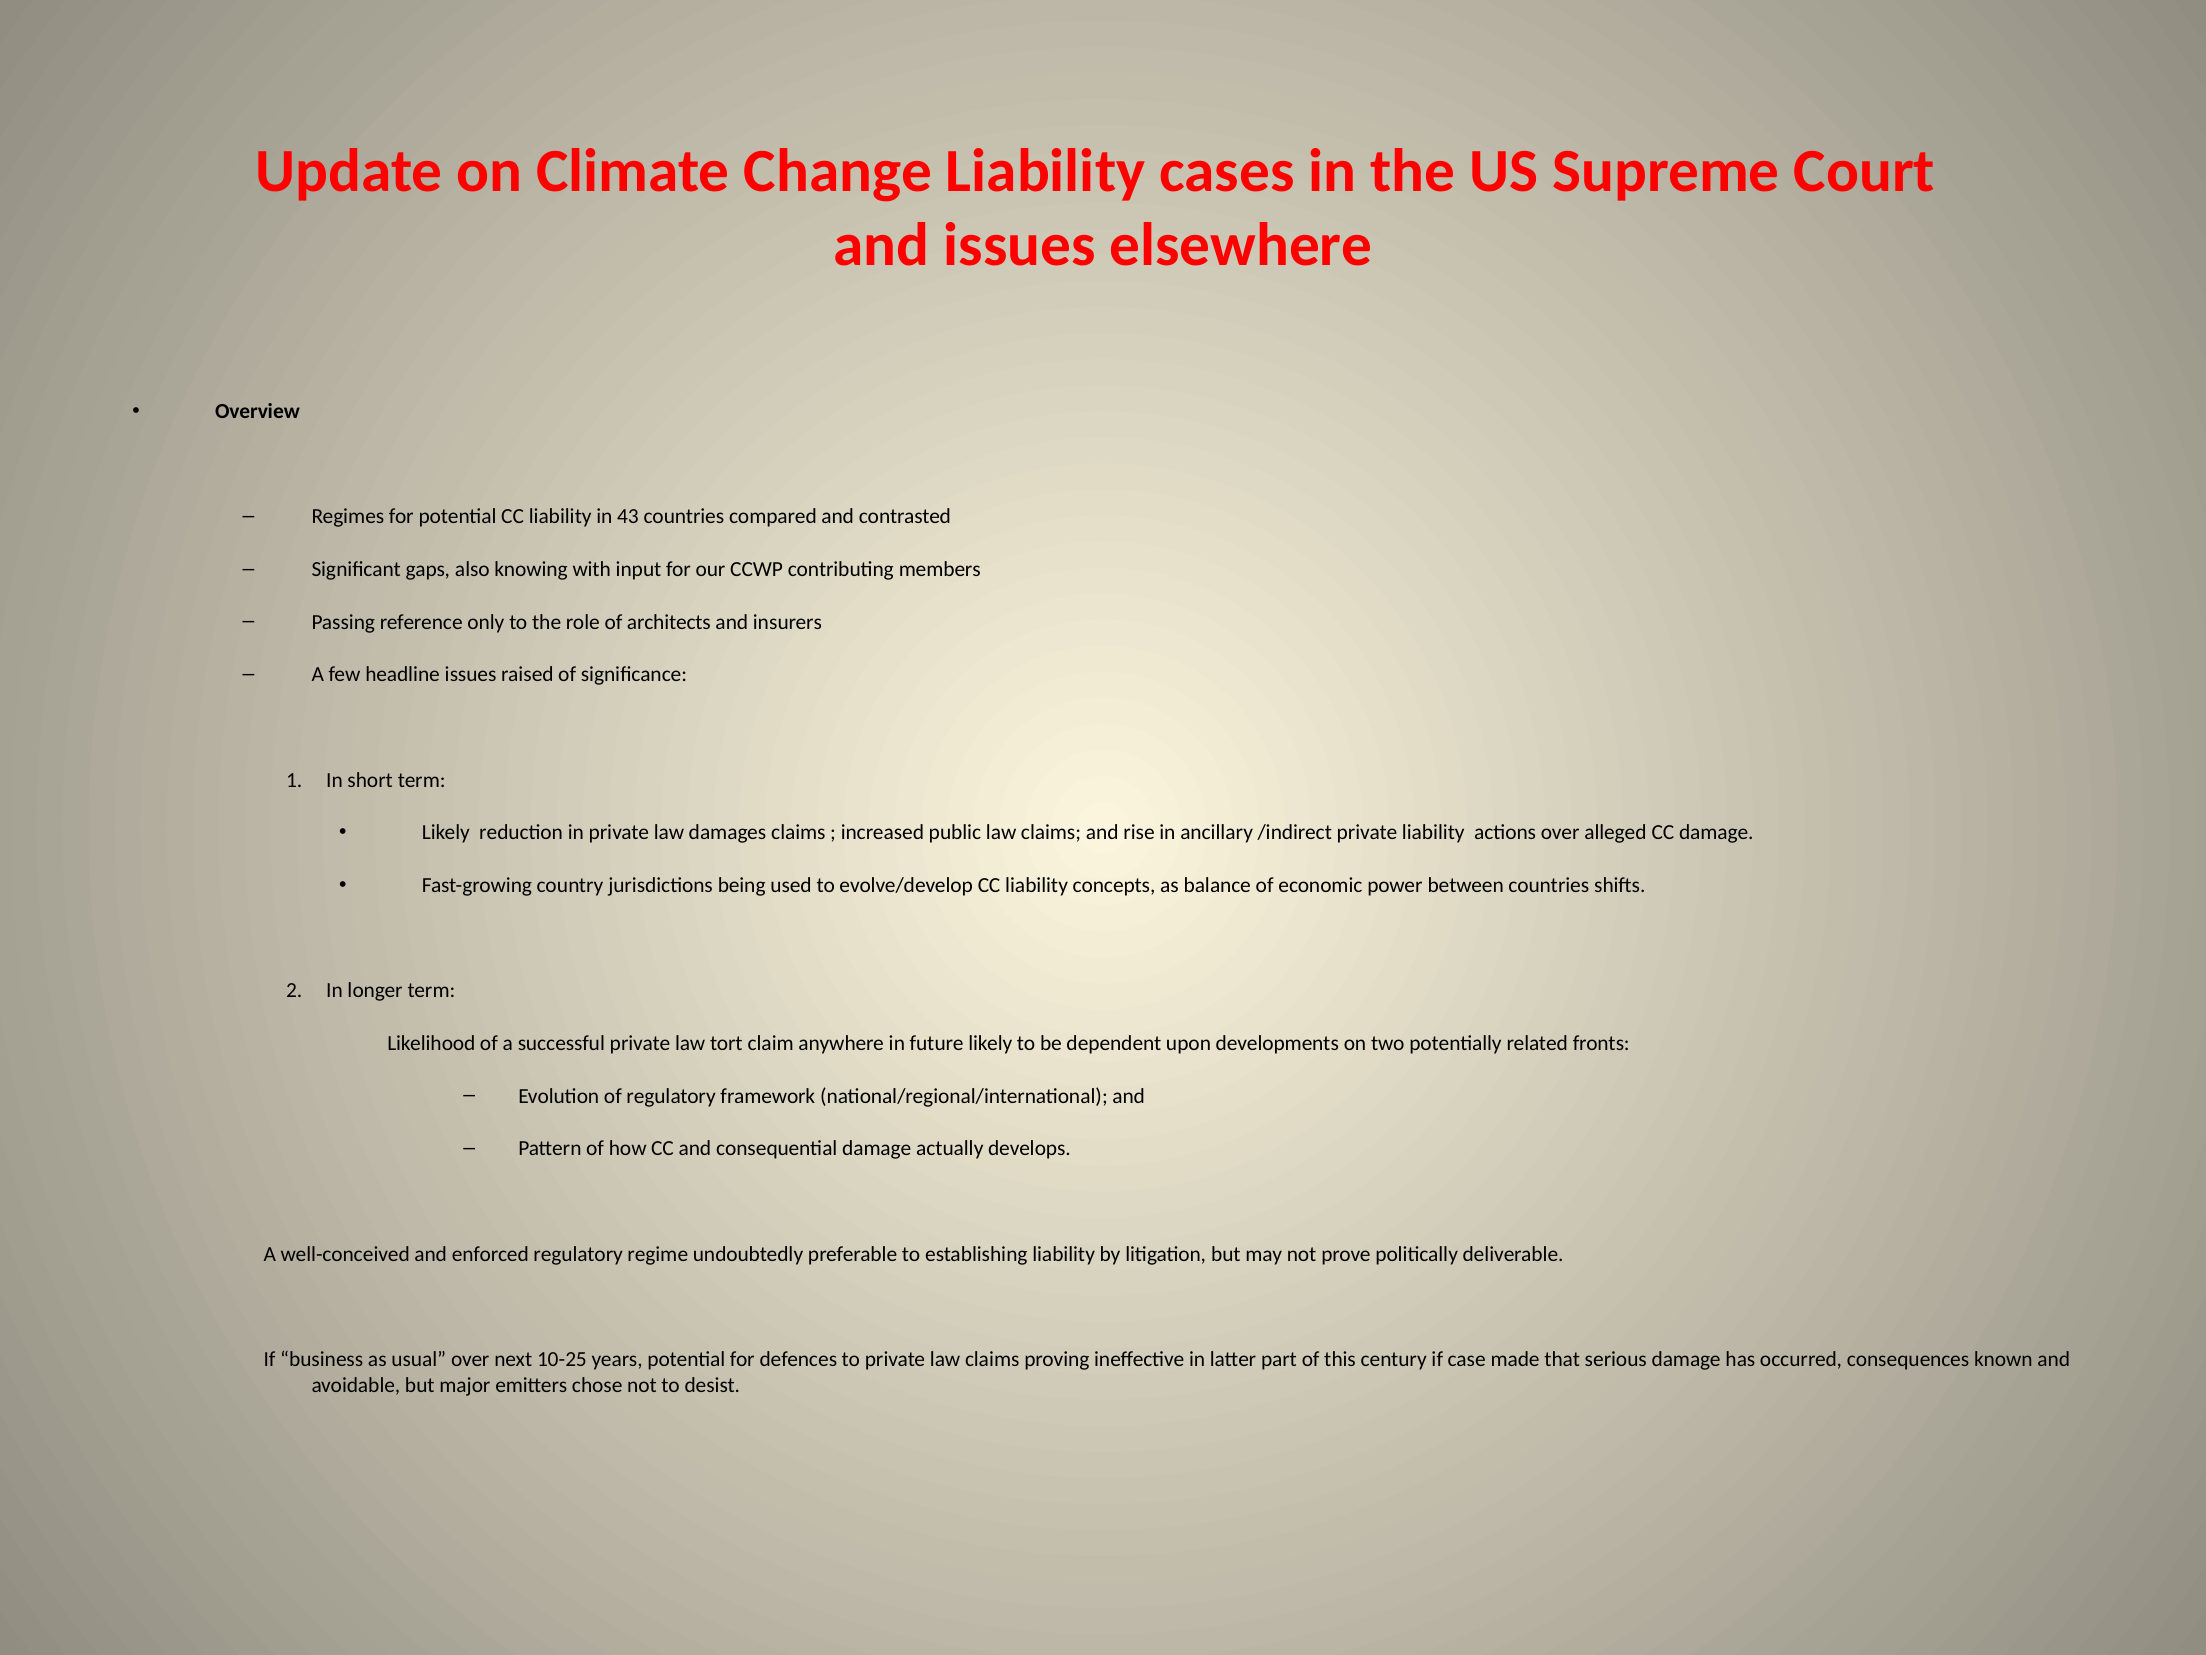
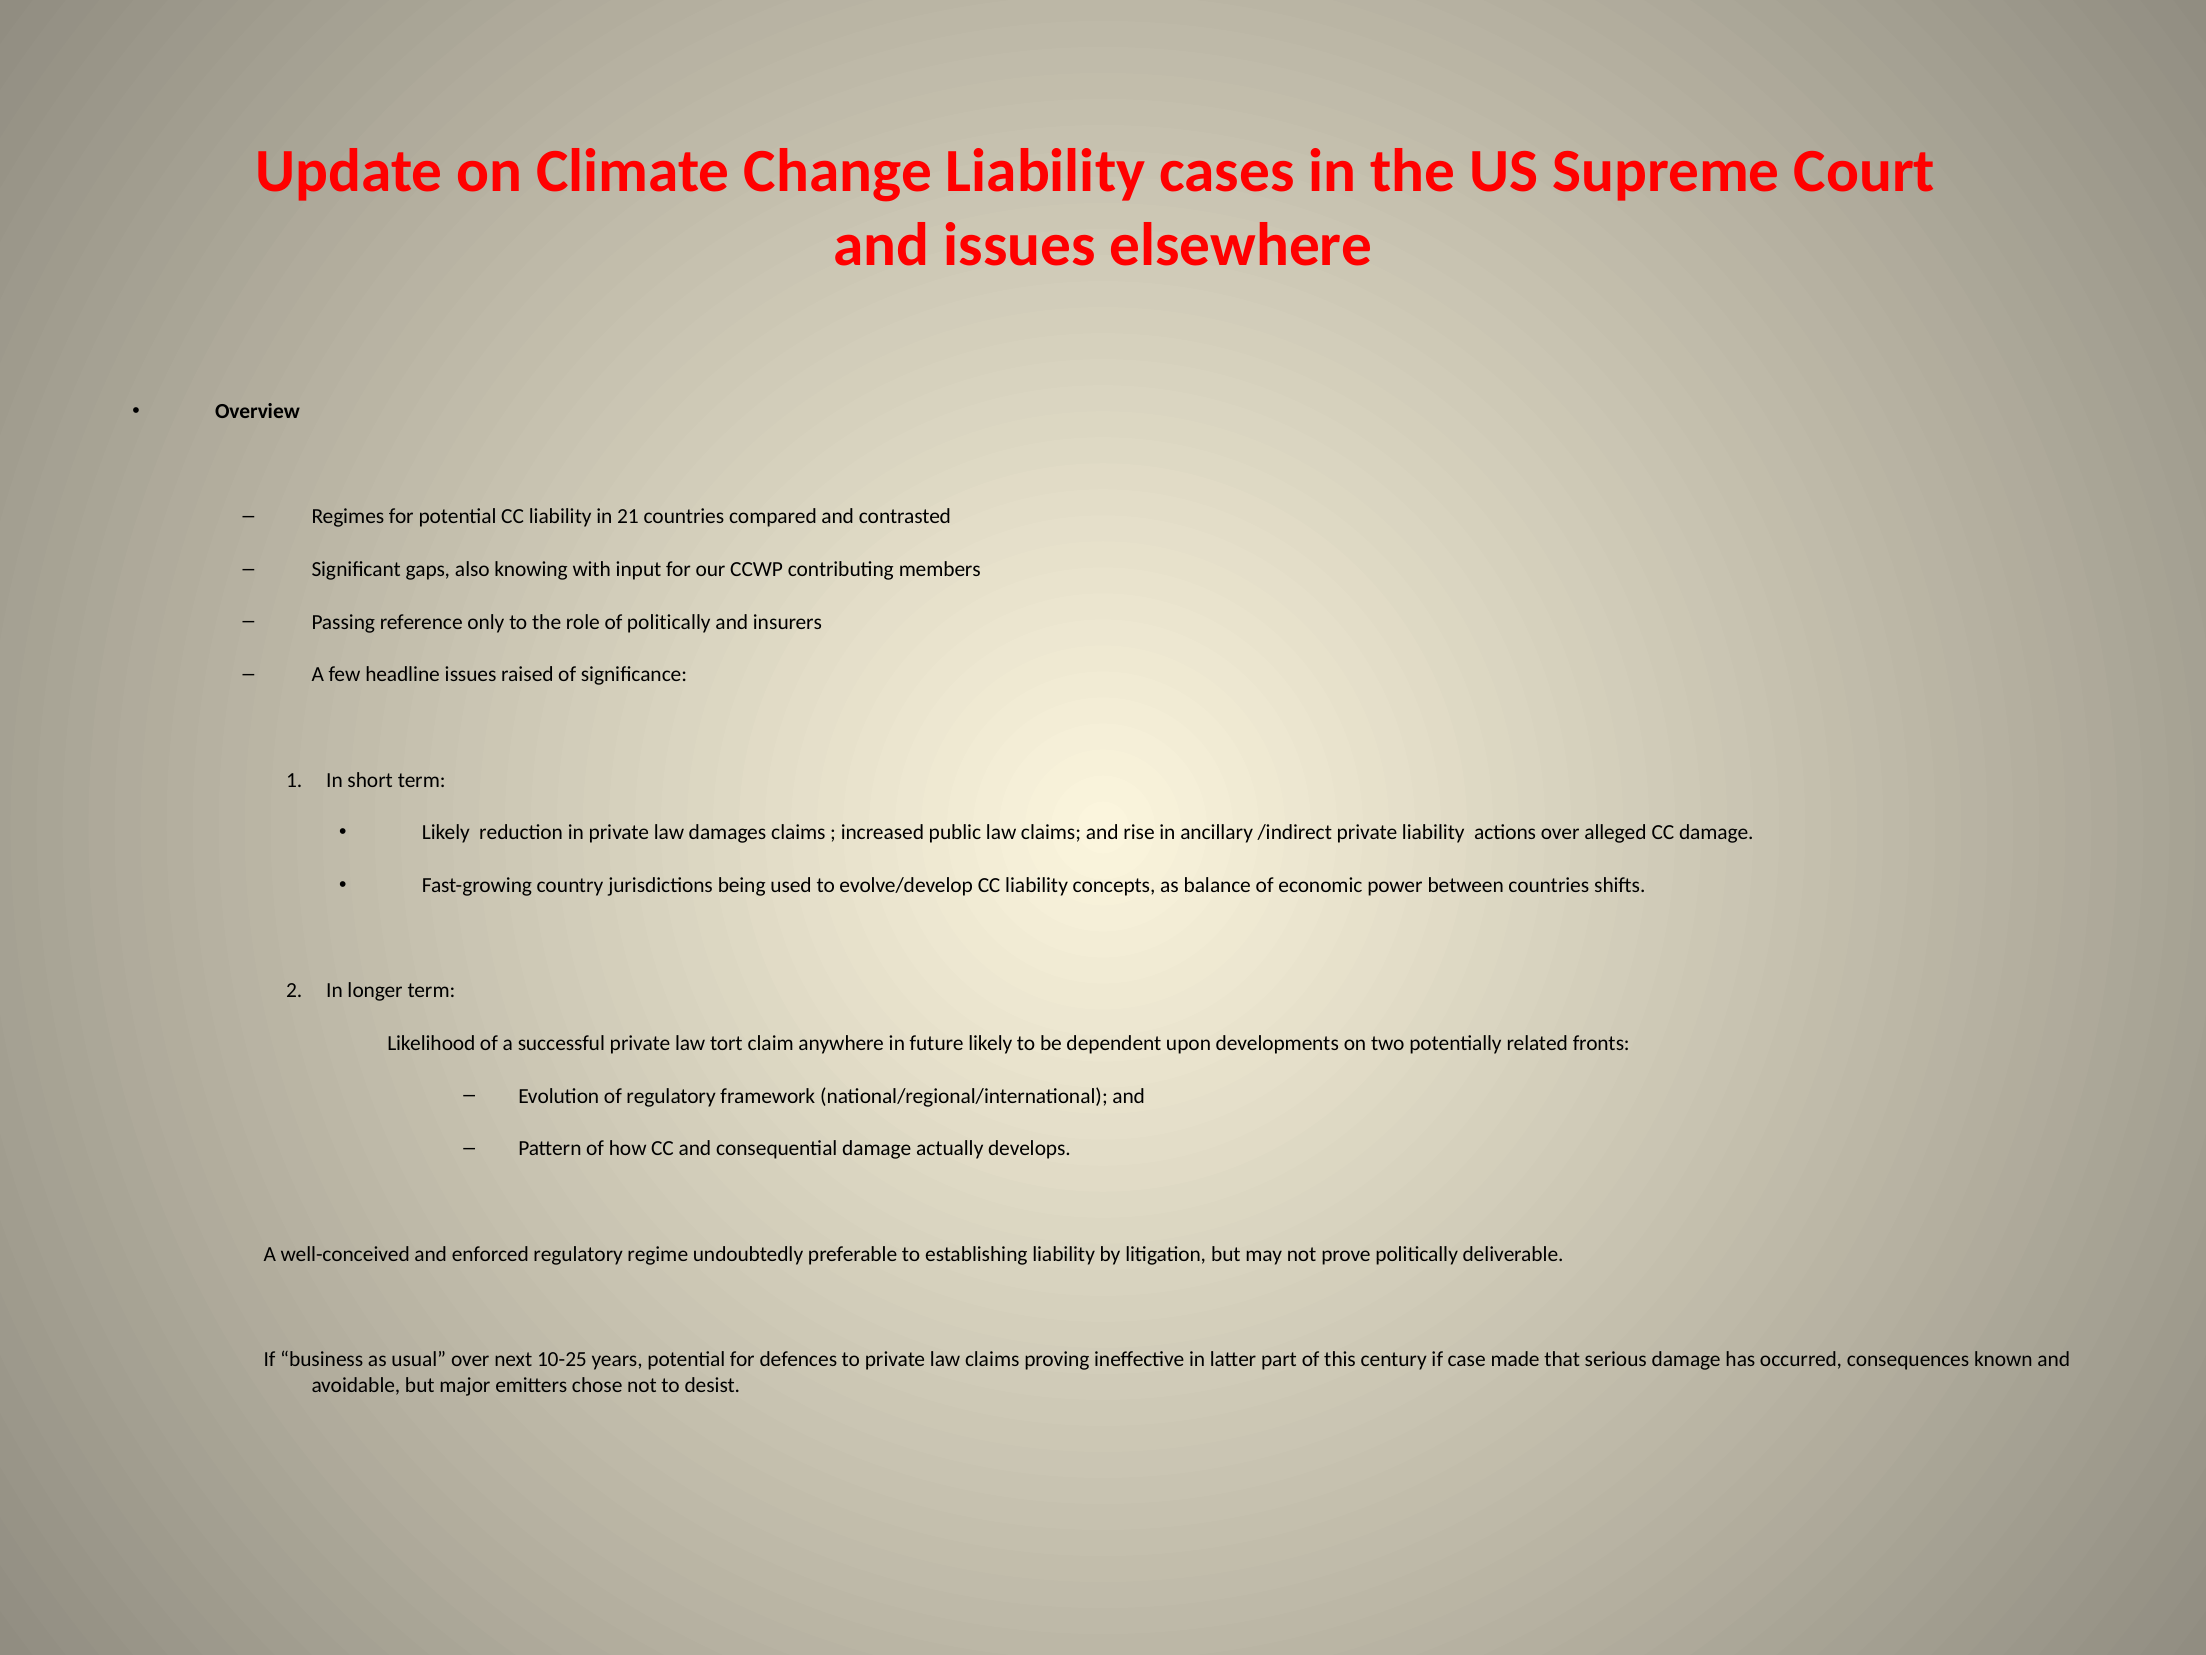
43: 43 -> 21
of architects: architects -> politically
